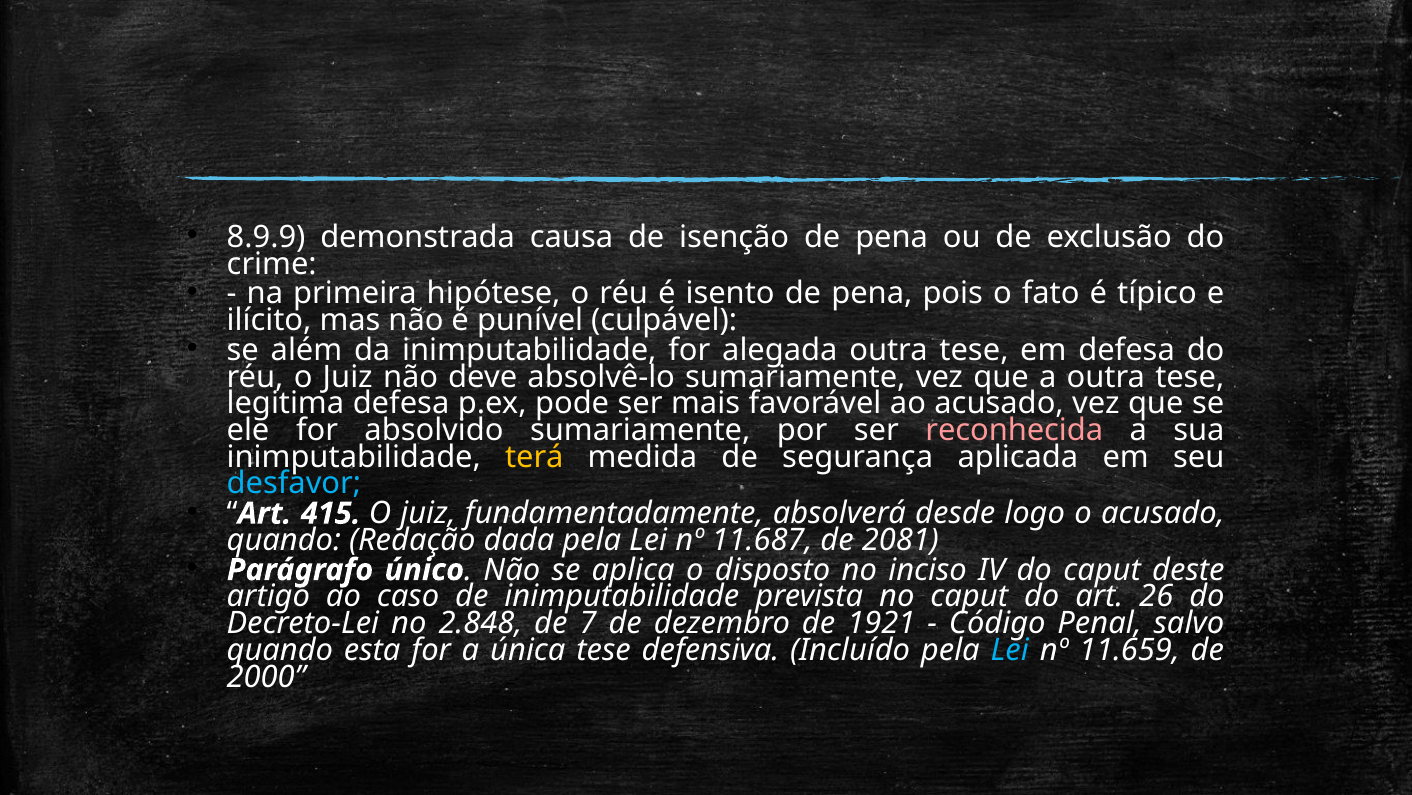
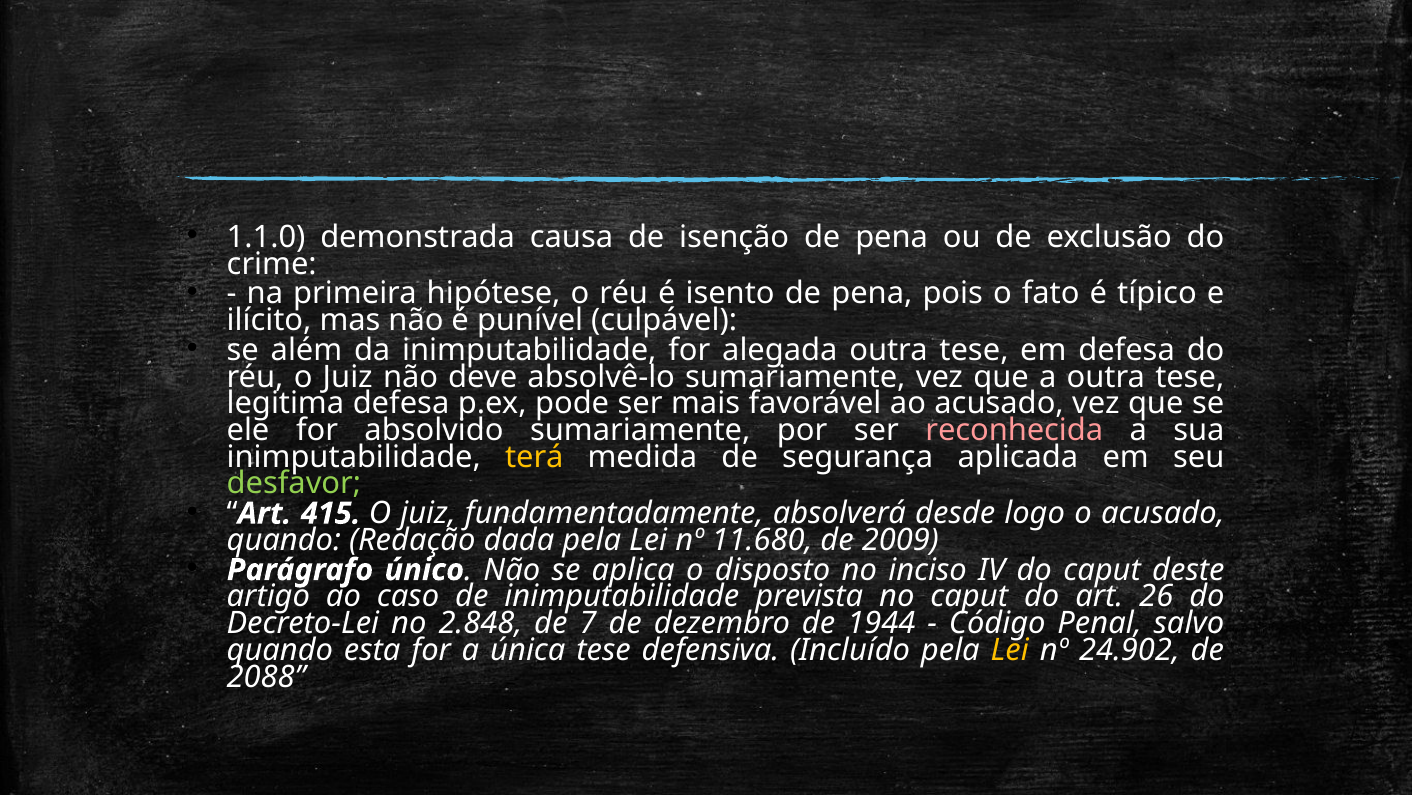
8.9.9: 8.9.9 -> 1.1.0
desfavor colour: light blue -> light green
11.687: 11.687 -> 11.680
2081: 2081 -> 2009
1921: 1921 -> 1944
Lei at (1010, 650) colour: light blue -> yellow
11.659: 11.659 -> 24.902
2000: 2000 -> 2088
